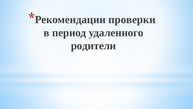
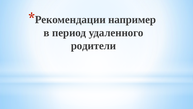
проверки: проверки -> например
